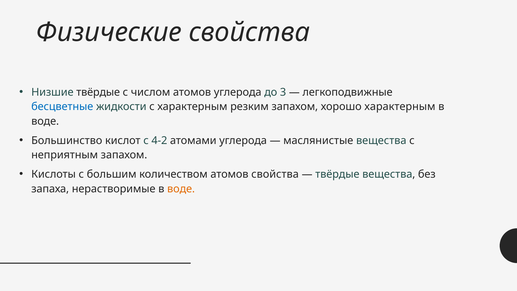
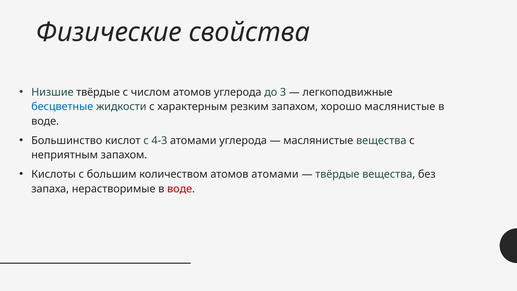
хорошо характерным: характерным -> маслянистые
4-2: 4-2 -> 4-3
атомов свойства: свойства -> атомами
воде at (181, 189) colour: orange -> red
